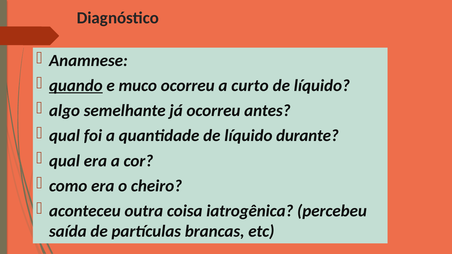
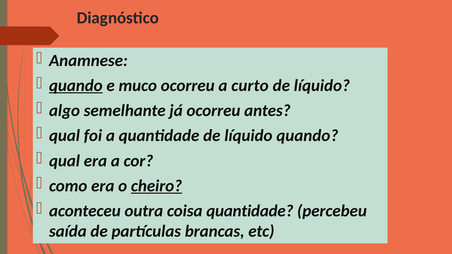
líquido durante: durante -> quando
cheiro underline: none -> present
coisa iatrogênica: iatrogênica -> quantidade
